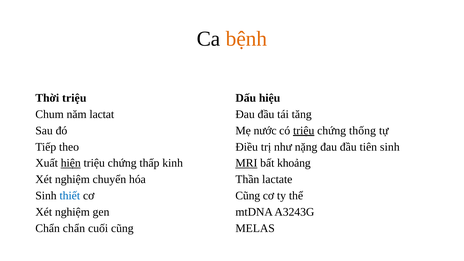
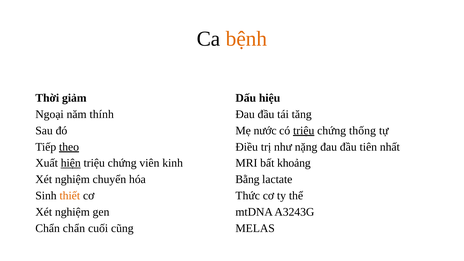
Thời triệu: triệu -> giảm
Chum: Chum -> Ngoại
lactat: lactat -> thính
theo underline: none -> present
tiên sinh: sinh -> nhất
thấp: thấp -> viên
MRI underline: present -> none
Thần: Thần -> Bằng
thiết colour: blue -> orange
cơ Cũng: Cũng -> Thức
